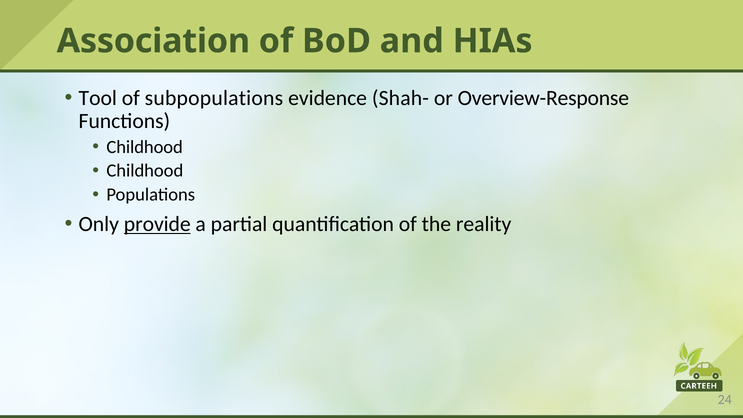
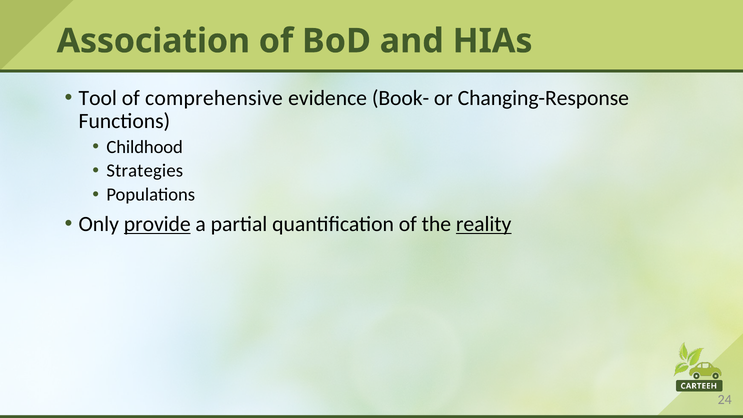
subpopulations: subpopulations -> comprehensive
Shah-: Shah- -> Book-
Overview-Response: Overview-Response -> Changing-Response
Childhood at (145, 171): Childhood -> Strategies
reality underline: none -> present
